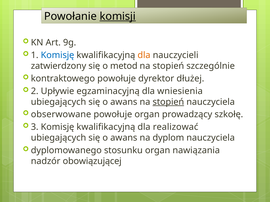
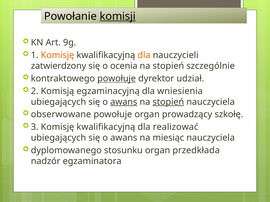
Komisję at (57, 55) colour: blue -> orange
metod: metod -> ocenia
powołuje at (117, 79) underline: none -> present
dłużej: dłużej -> udział
Upływie: Upływie -> Komisją
awans at (124, 102) underline: none -> present
dyplom: dyplom -> miesiąc
nawiązania: nawiązania -> przedkłada
obowiązującej: obowiązującej -> egzaminatora
